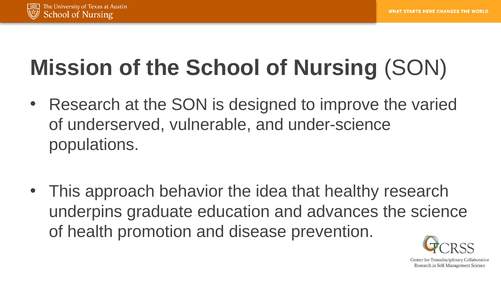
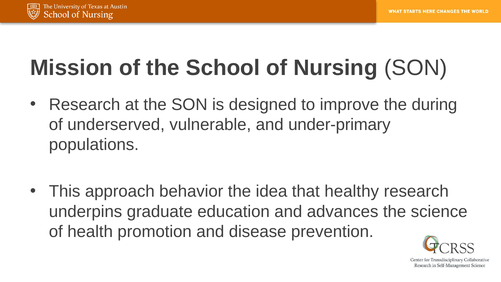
varied: varied -> during
under-science: under-science -> under-primary
